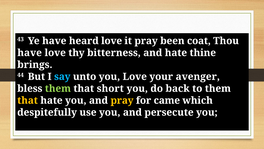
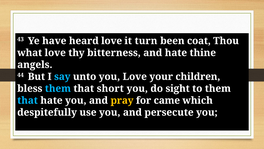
it pray: pray -> turn
have at (30, 53): have -> what
brings: brings -> angels
avenger: avenger -> children
them at (58, 88) colour: light green -> light blue
back: back -> sight
that at (28, 100) colour: yellow -> light blue
